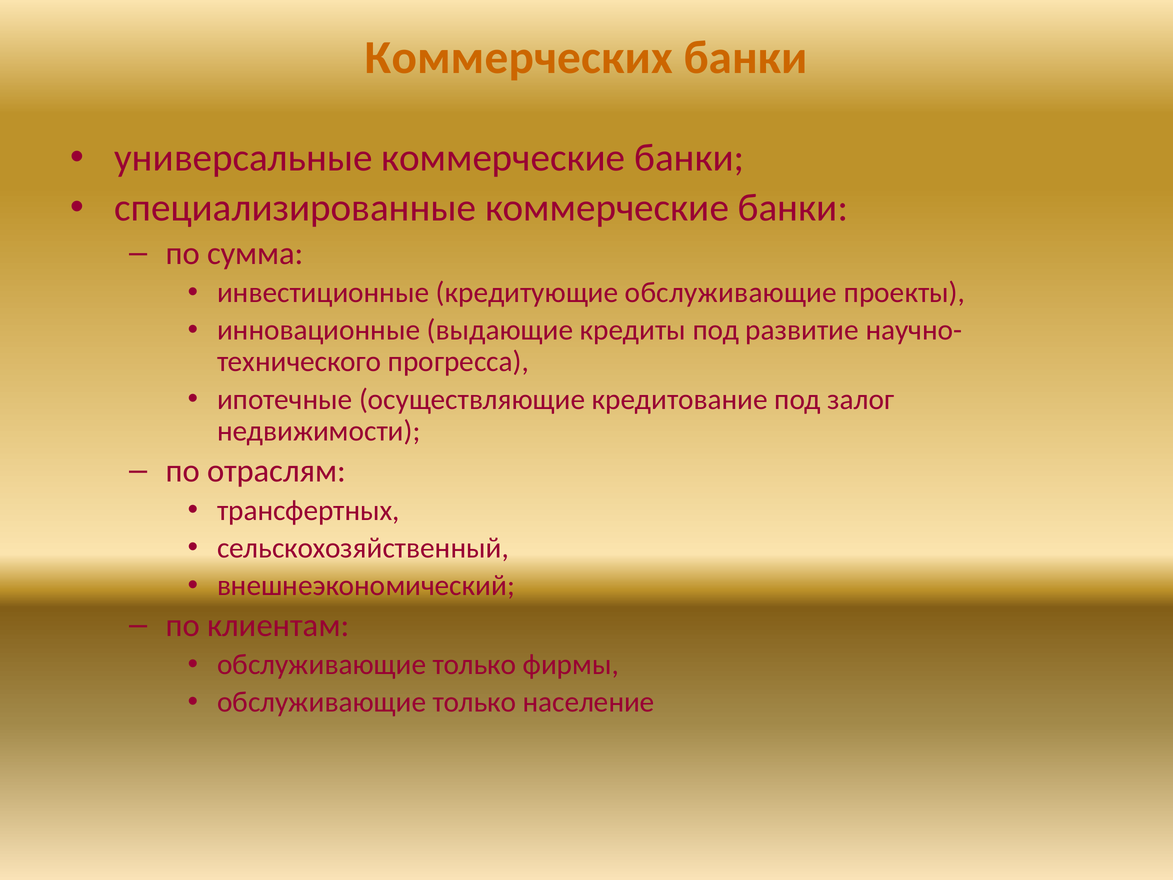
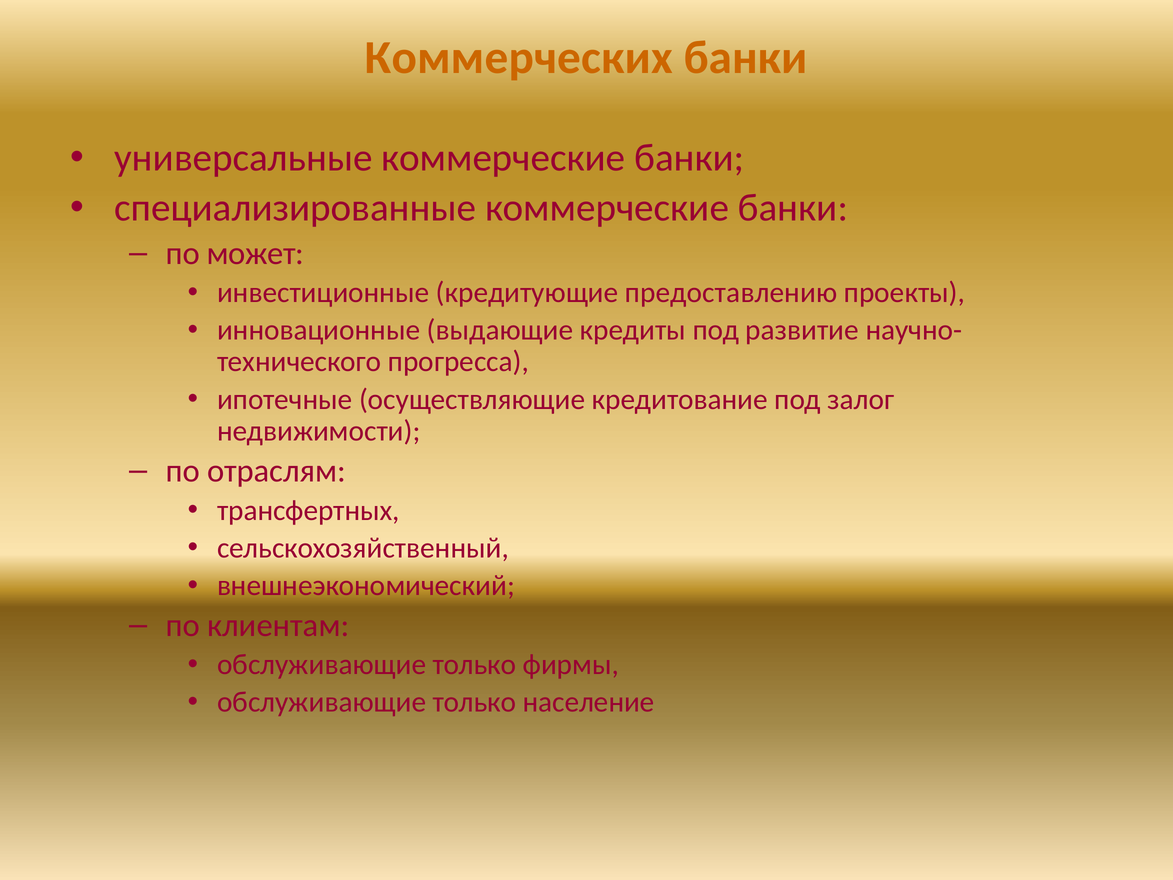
сумма: сумма -> может
кредитующие обслуживающие: обслуживающие -> предоставлению
